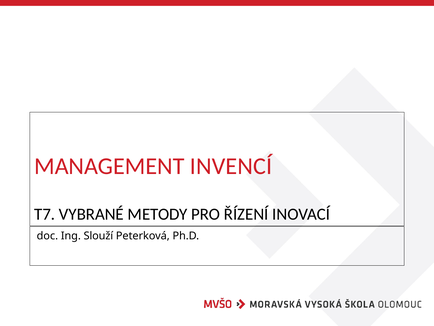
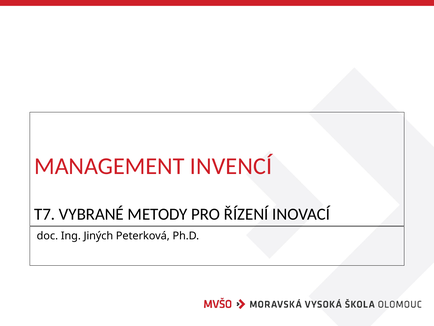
Slouží: Slouží -> Jiných
